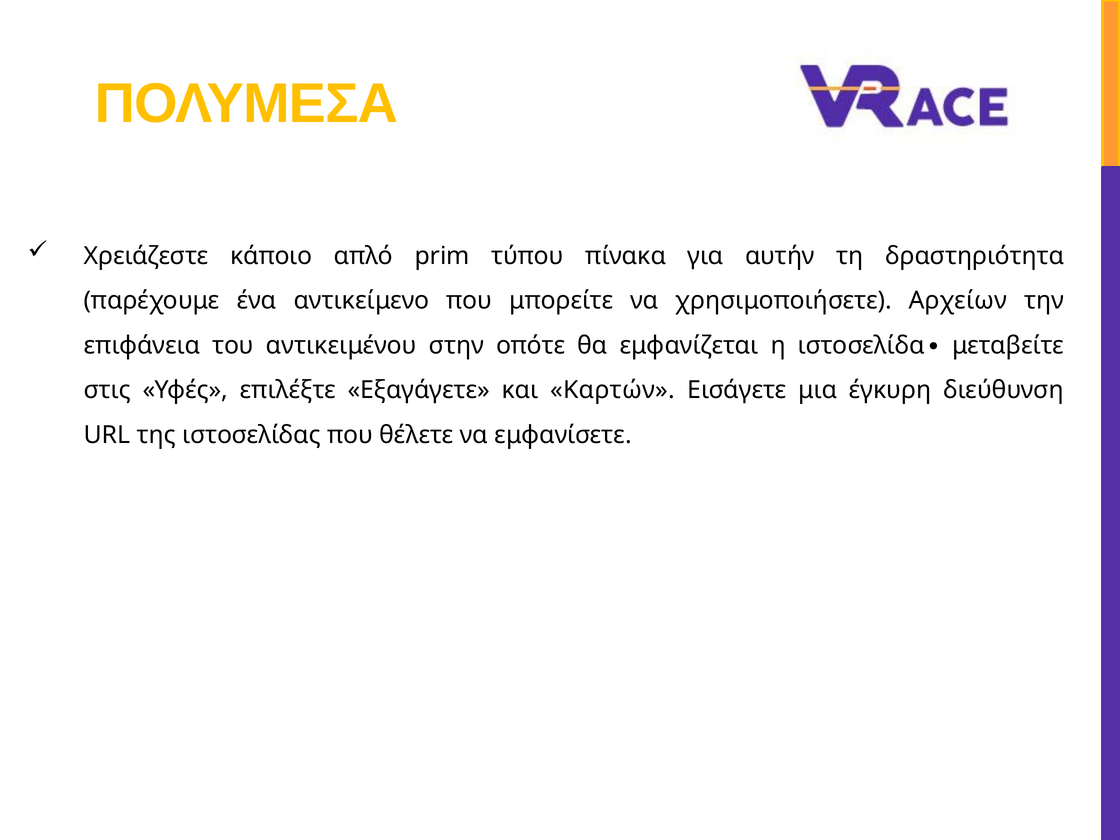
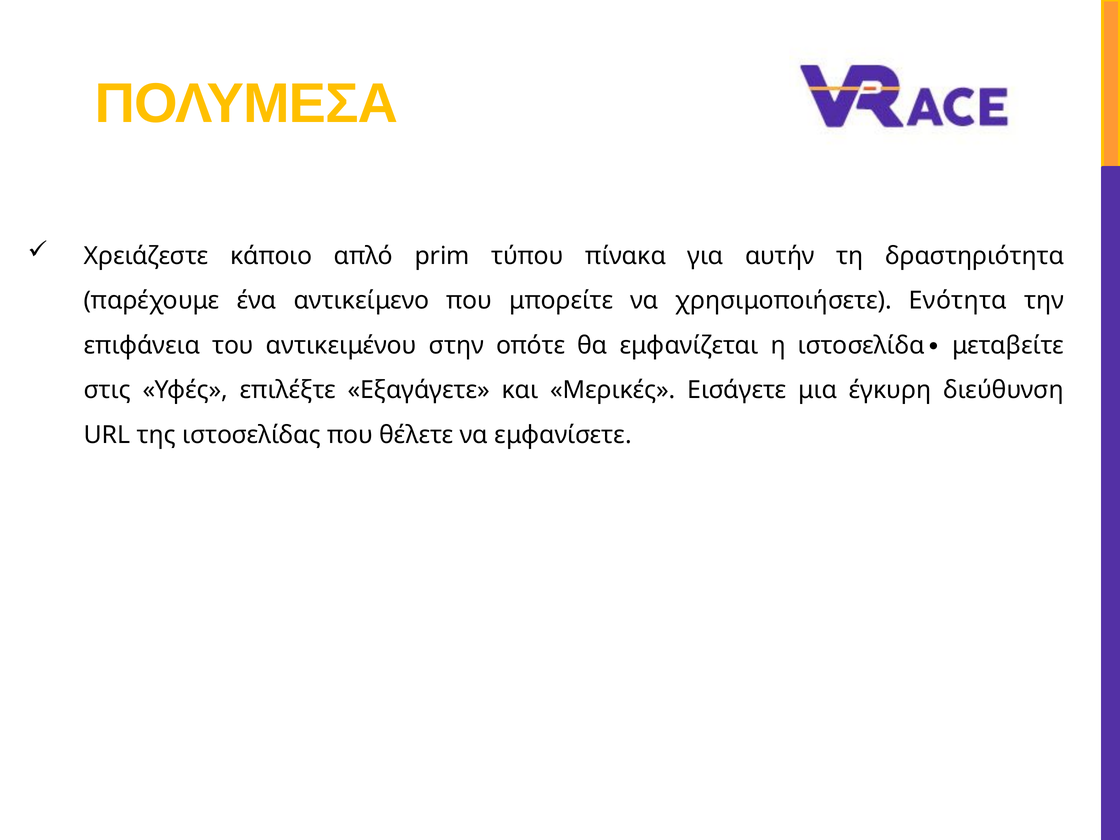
Αρχείων: Αρχείων -> Ενότητα
Καρτών: Καρτών -> Μερικές
